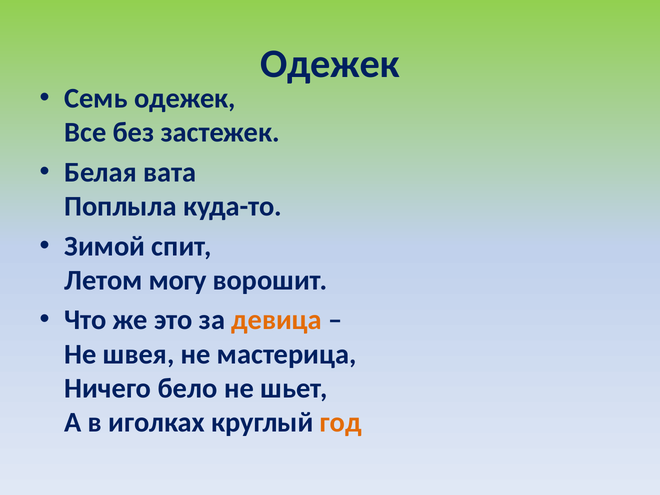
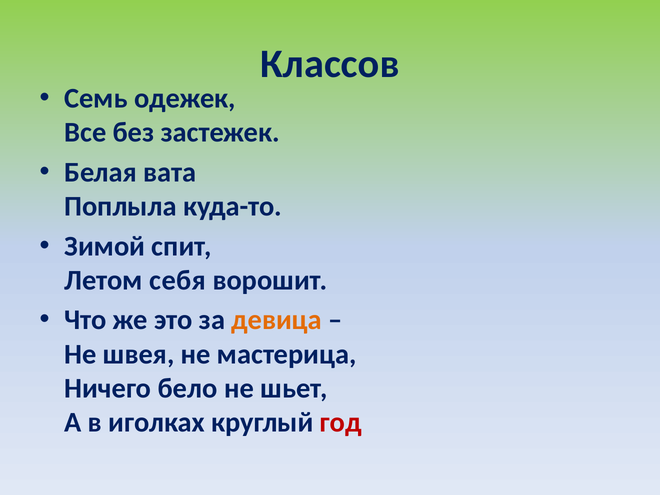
Одежек at (330, 64): Одежек -> Классов
могу: могу -> себя
год colour: orange -> red
